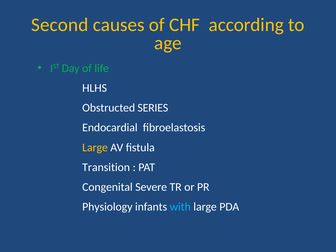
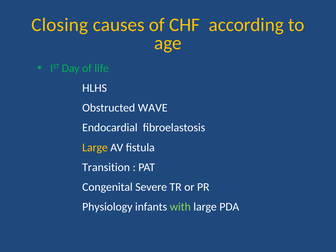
Second: Second -> Closing
SERIES: SERIES -> WAVE
with colour: light blue -> light green
